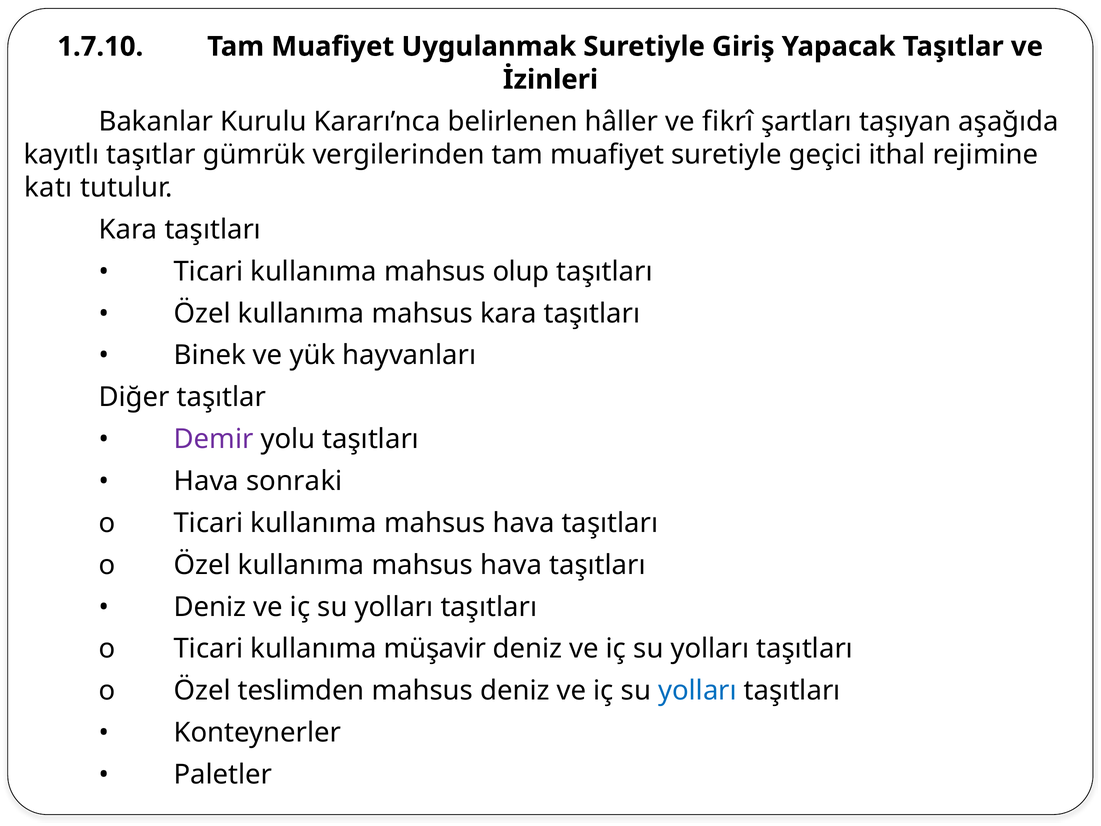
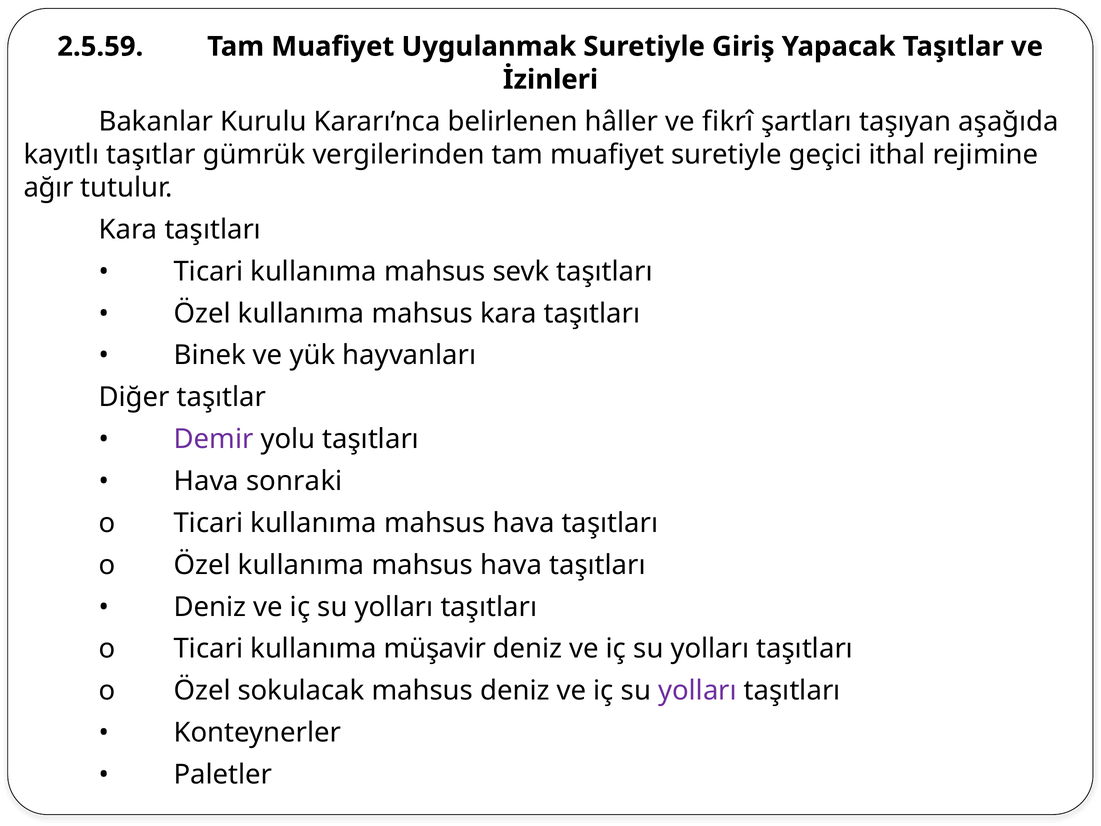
1.7.10: 1.7.10 -> 2.5.59
katı: katı -> ağır
olup: olup -> sevk
teslimden: teslimden -> sokulacak
yolları at (698, 691) colour: blue -> purple
